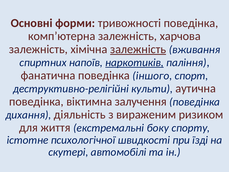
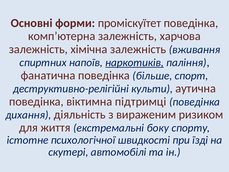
тривожності: тривожності -> проміскуїтет
залежність at (138, 49) underline: present -> none
іншого: іншого -> більше
залучення: залучення -> підтримці
